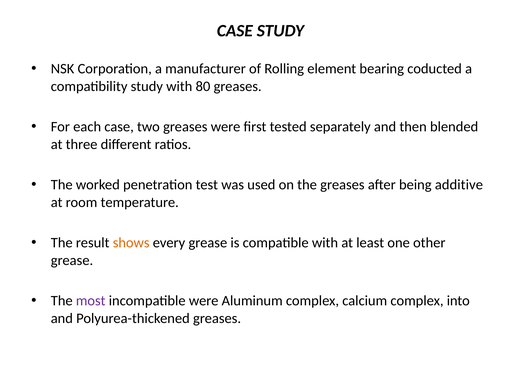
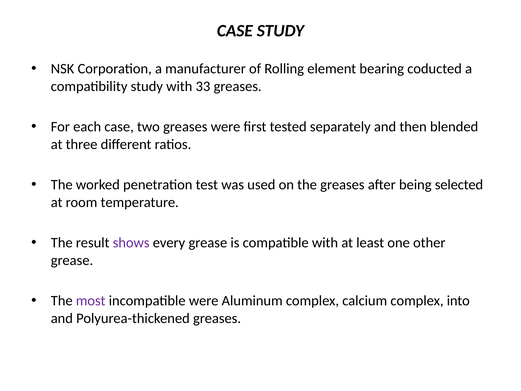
80: 80 -> 33
additive: additive -> selected
shows colour: orange -> purple
